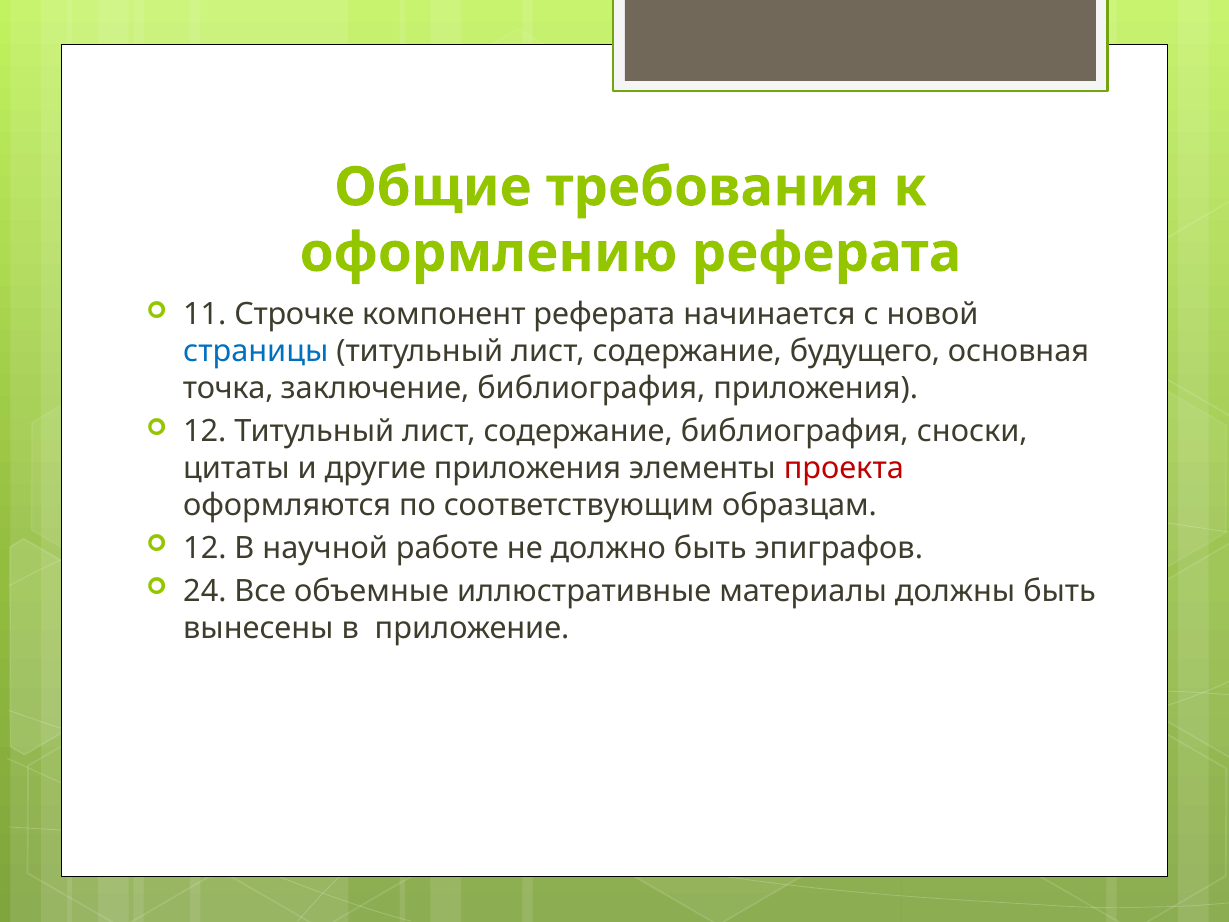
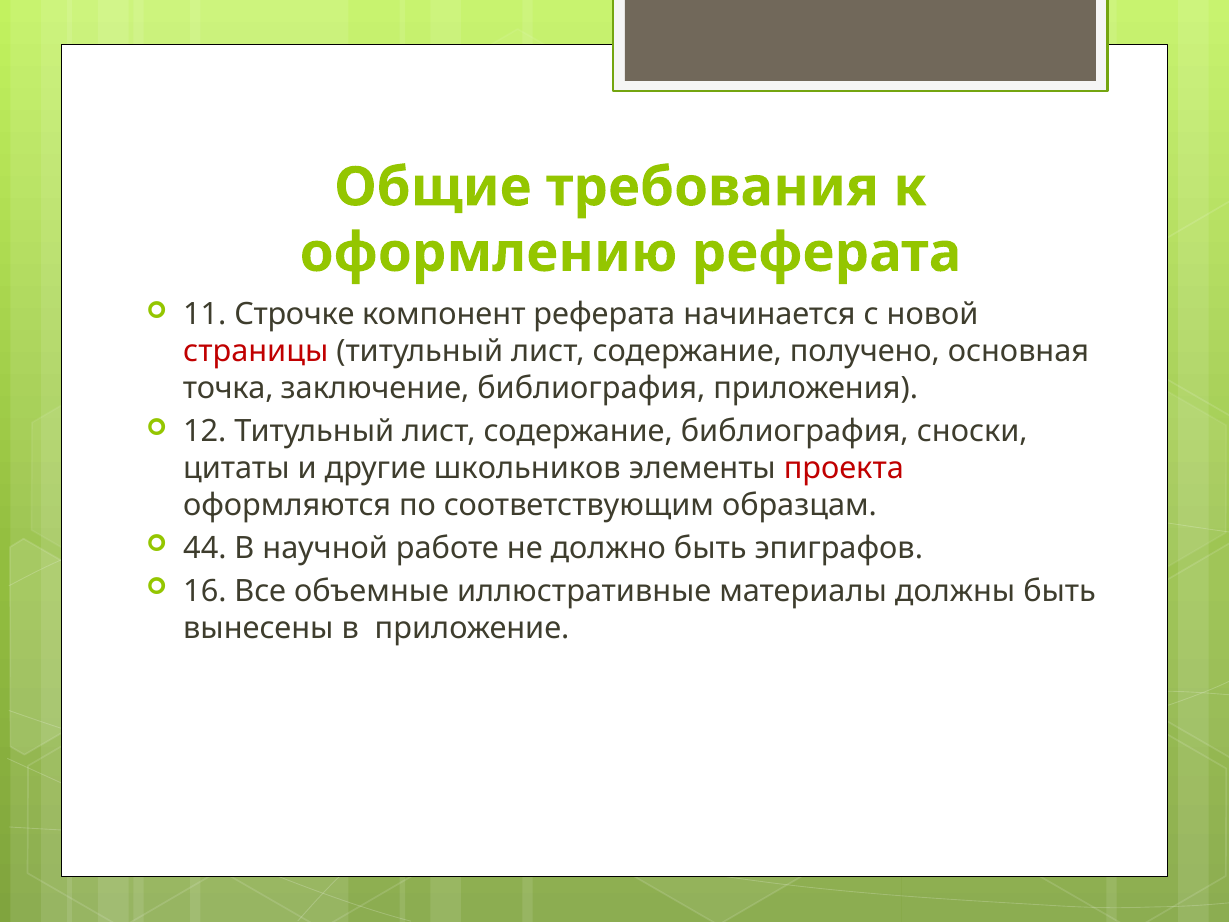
страницы colour: blue -> red
будущего: будущего -> получено
другие приложения: приложения -> школьников
12 at (205, 548): 12 -> 44
24: 24 -> 16
